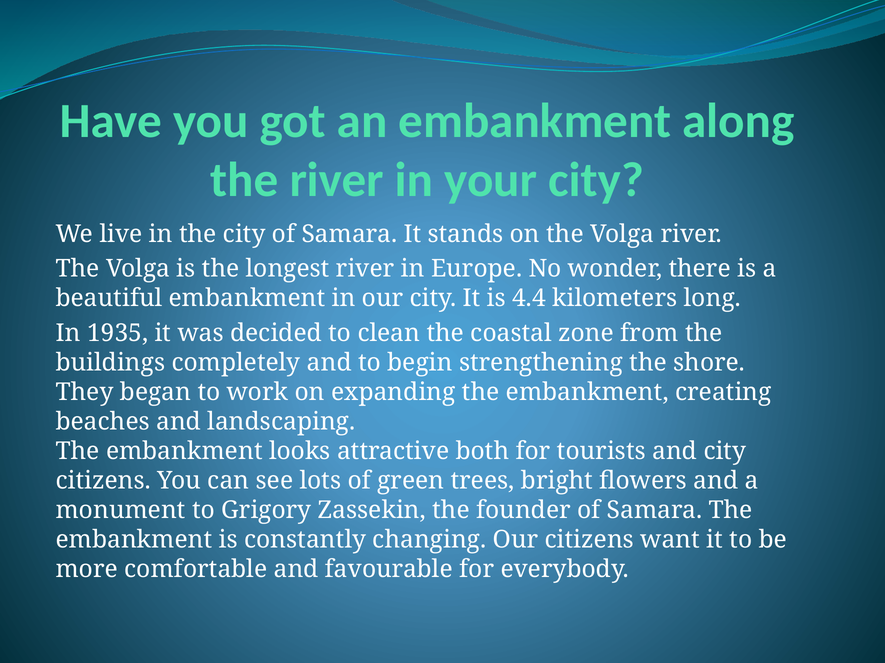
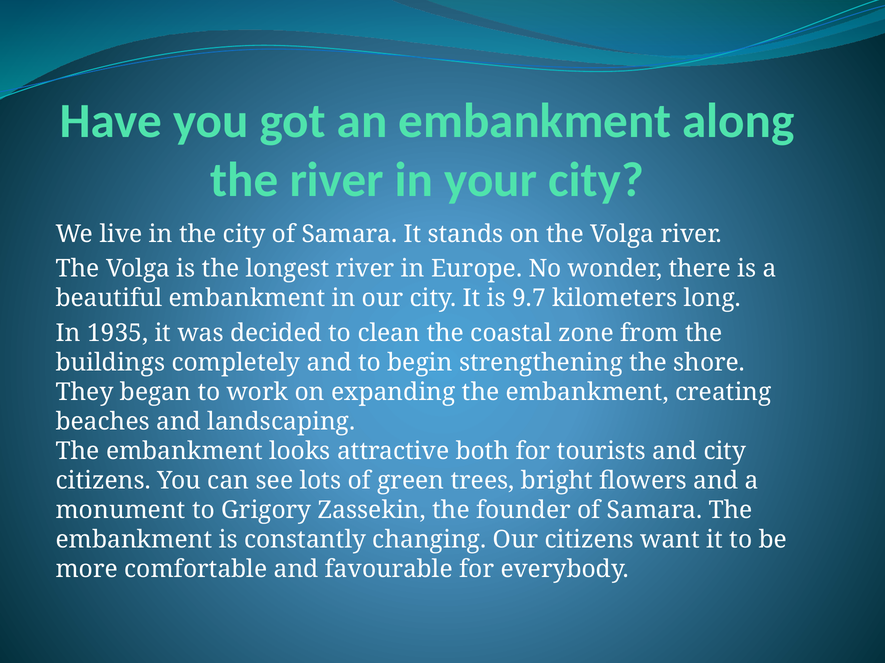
4.4: 4.4 -> 9.7
